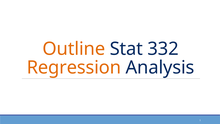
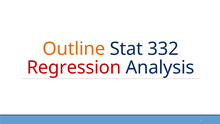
Regression colour: orange -> red
